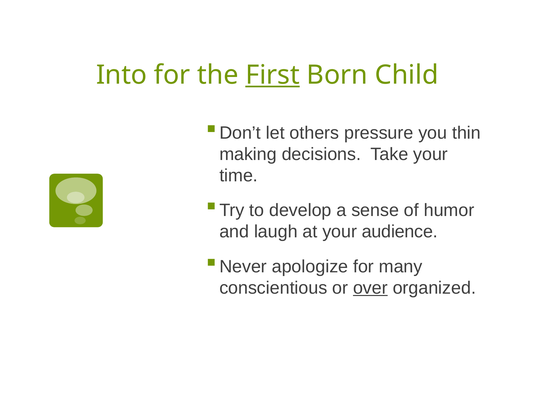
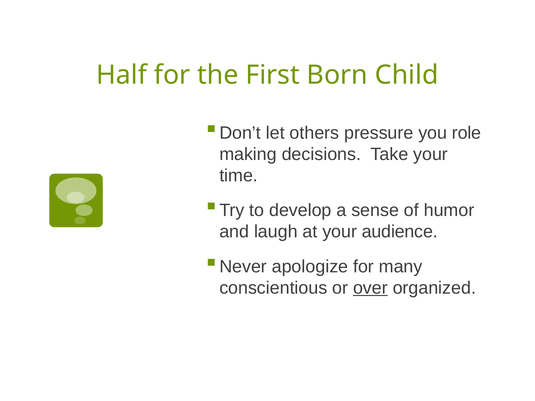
Into: Into -> Half
First underline: present -> none
thin: thin -> role
